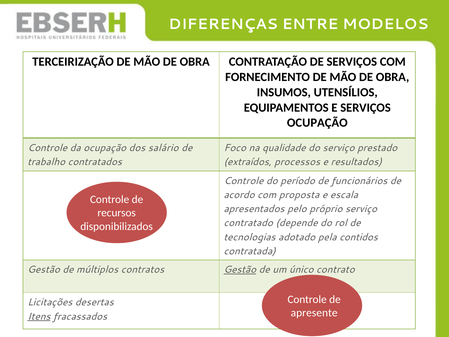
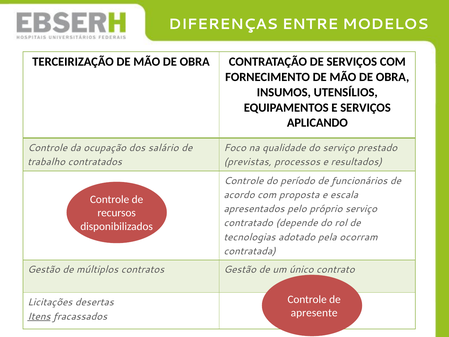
OCUPAÇÃO at (317, 123): OCUPAÇÃO -> APLICANDO
extraídos: extraídos -> previstas
contidos: contidos -> ocorram
Gestão at (240, 270) underline: present -> none
